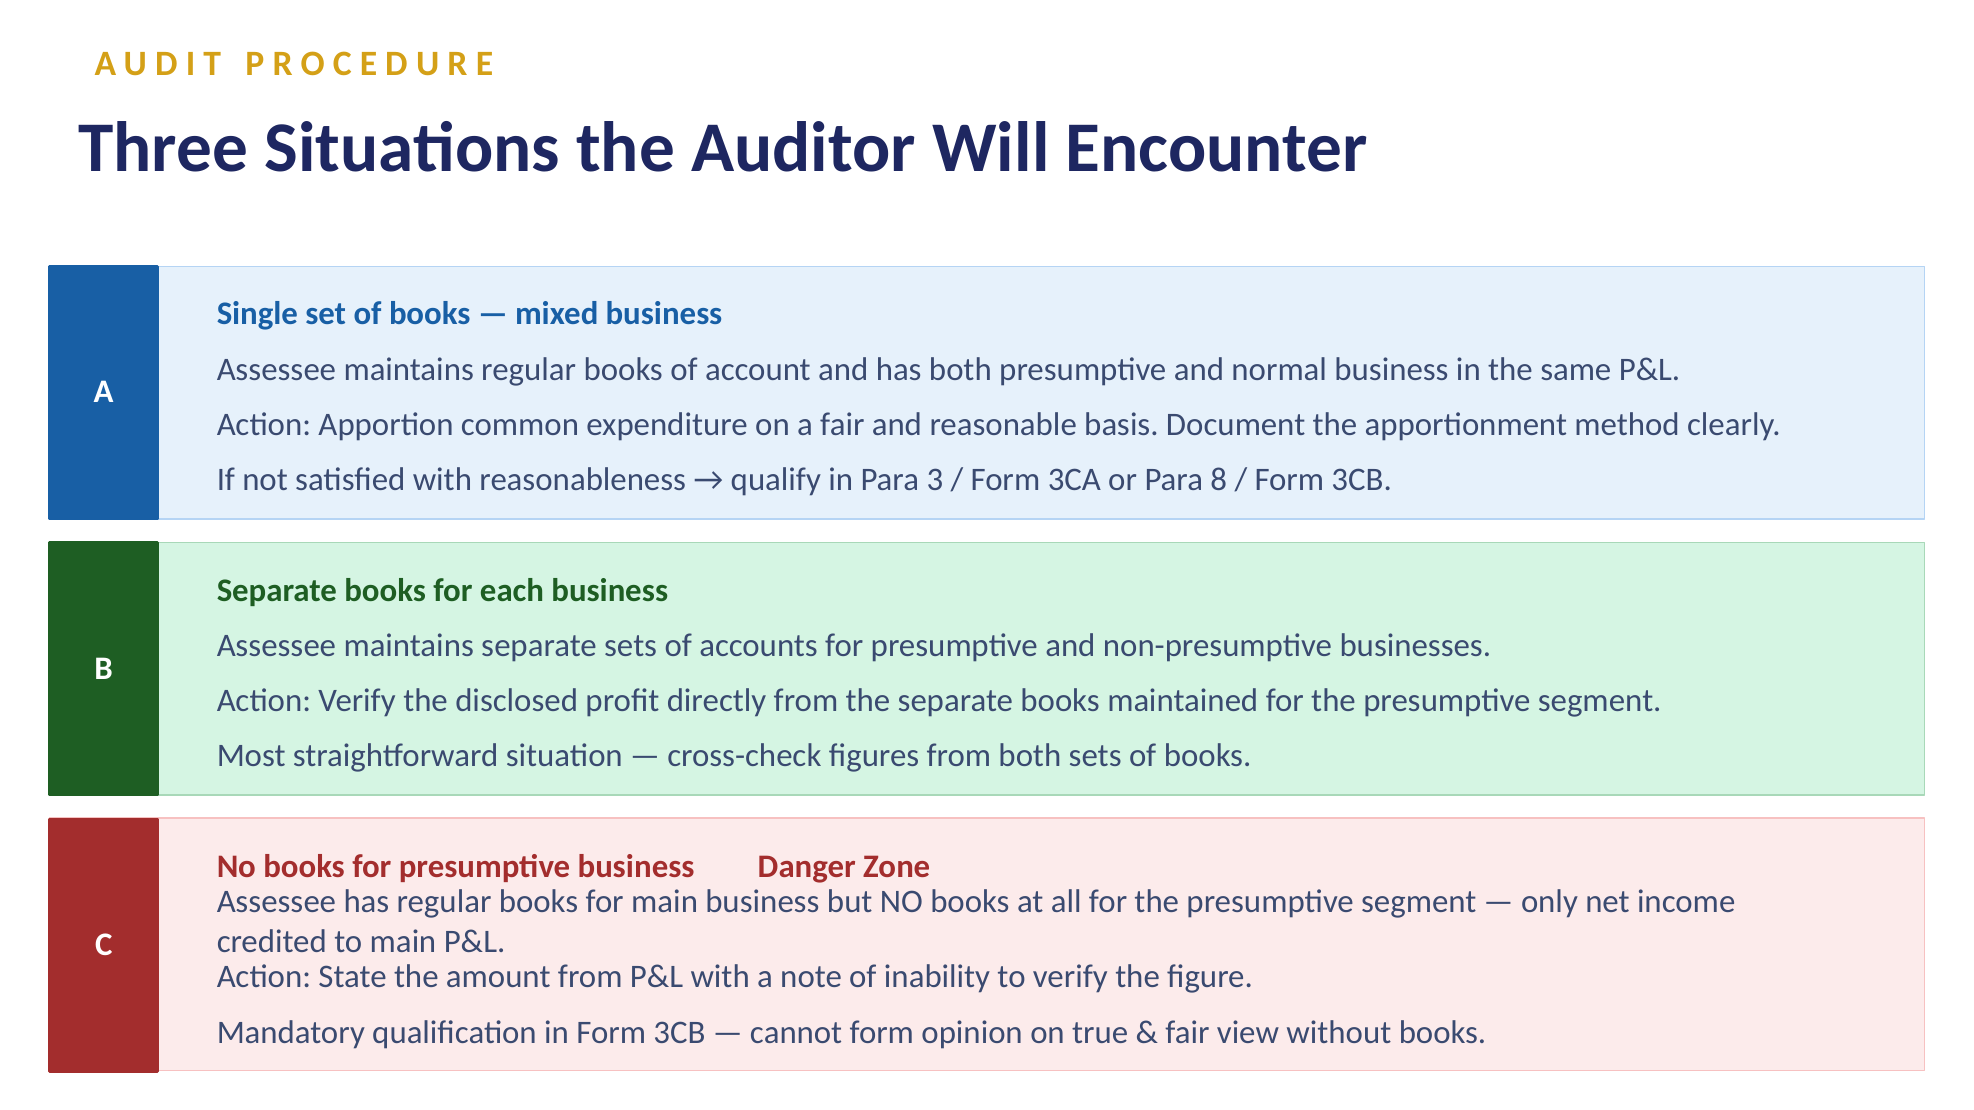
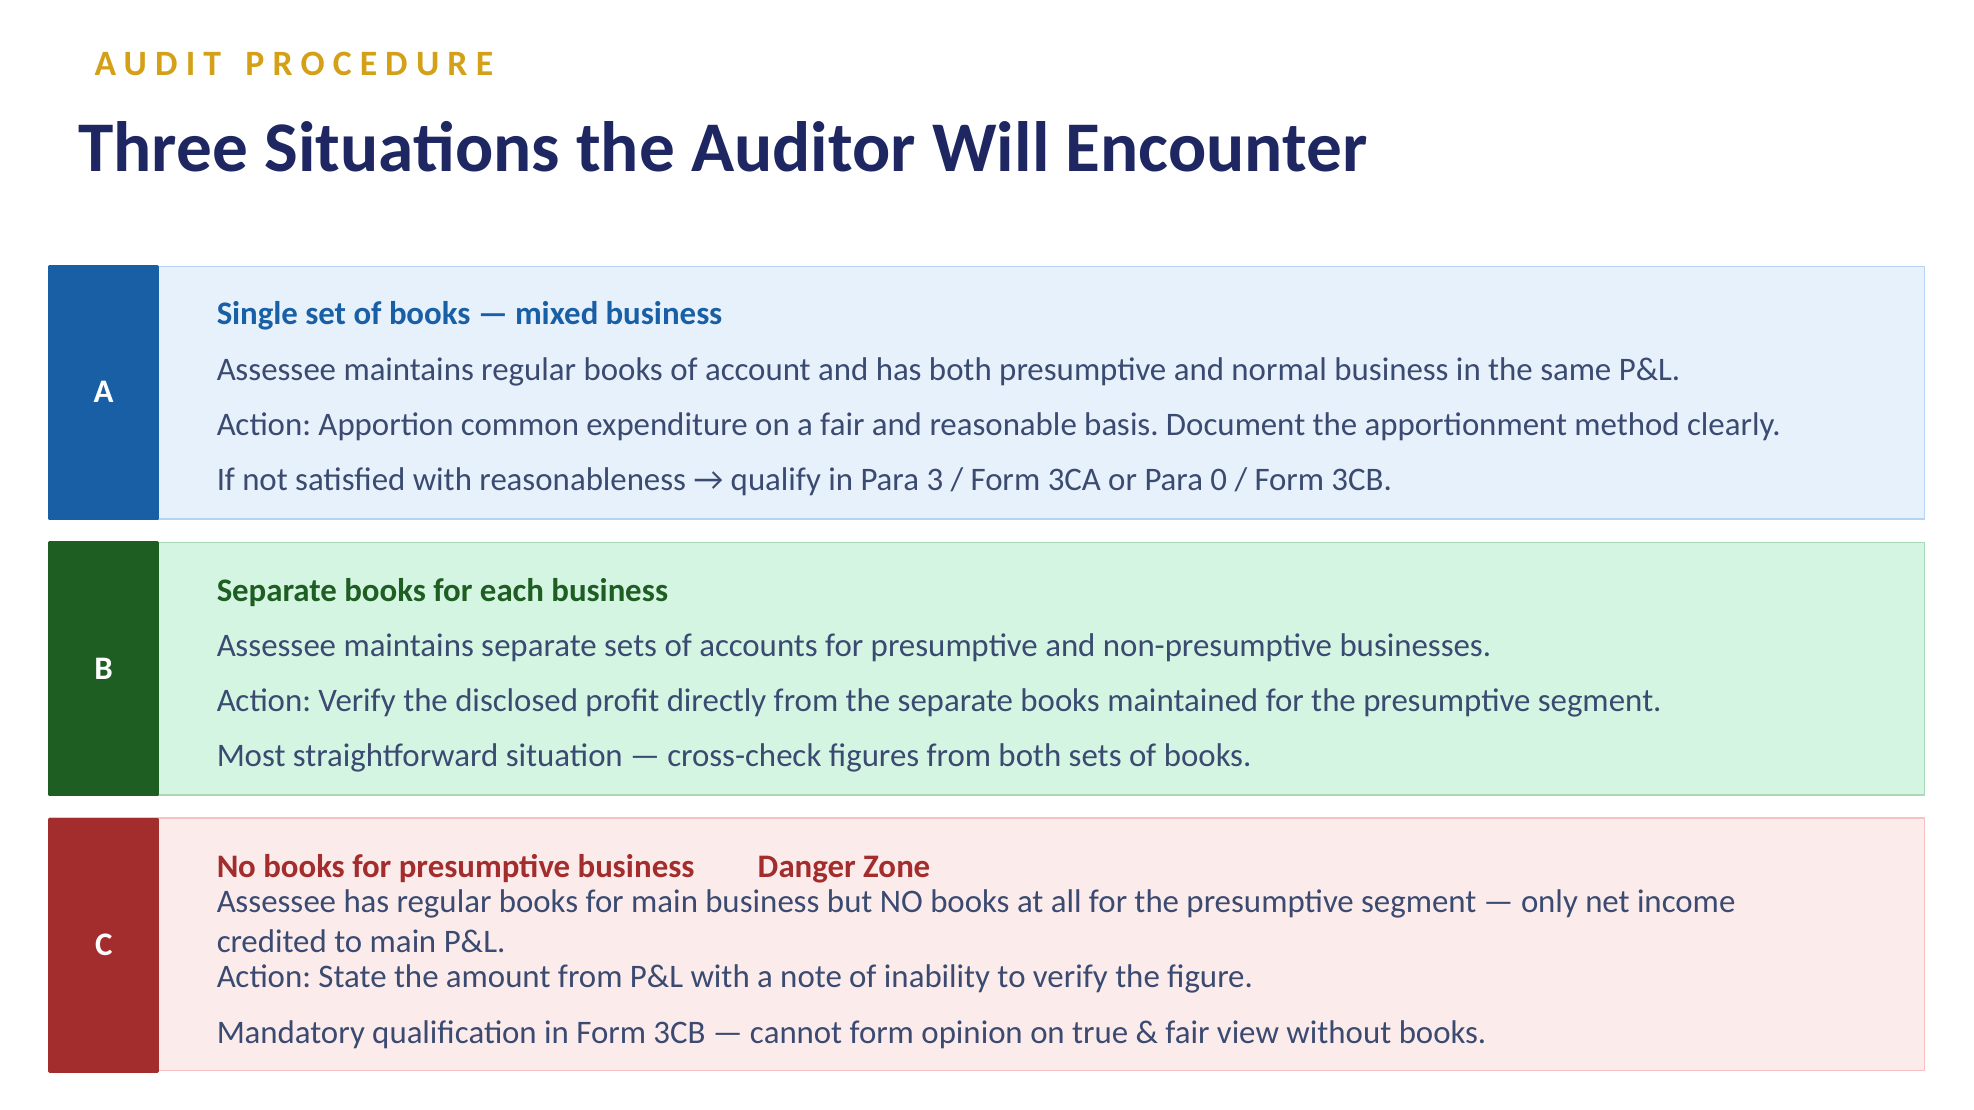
8: 8 -> 0
